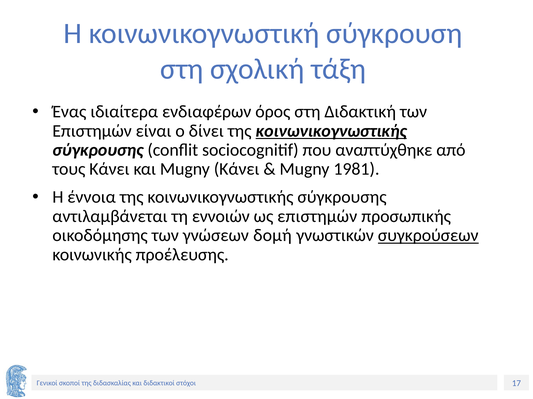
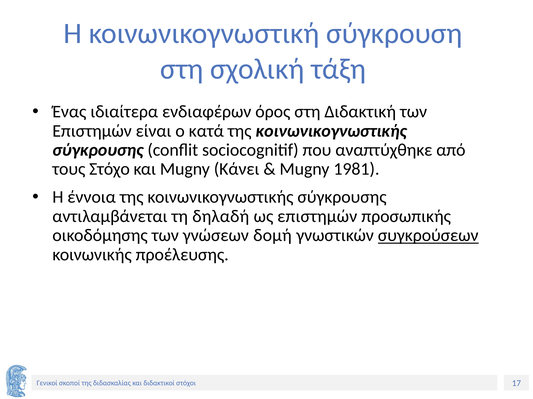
δίνει: δίνει -> κατά
κοινωνικογνωστικής at (331, 131) underline: present -> none
τους Κάνει: Κάνει -> Στόχο
εννοιών: εννοιών -> δηλαδή
